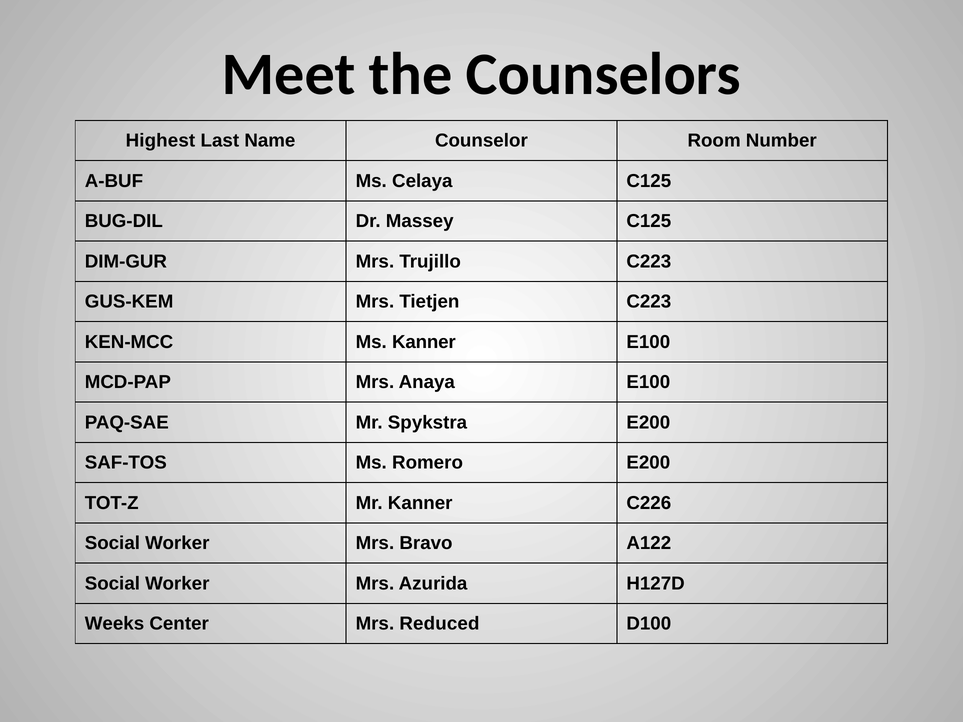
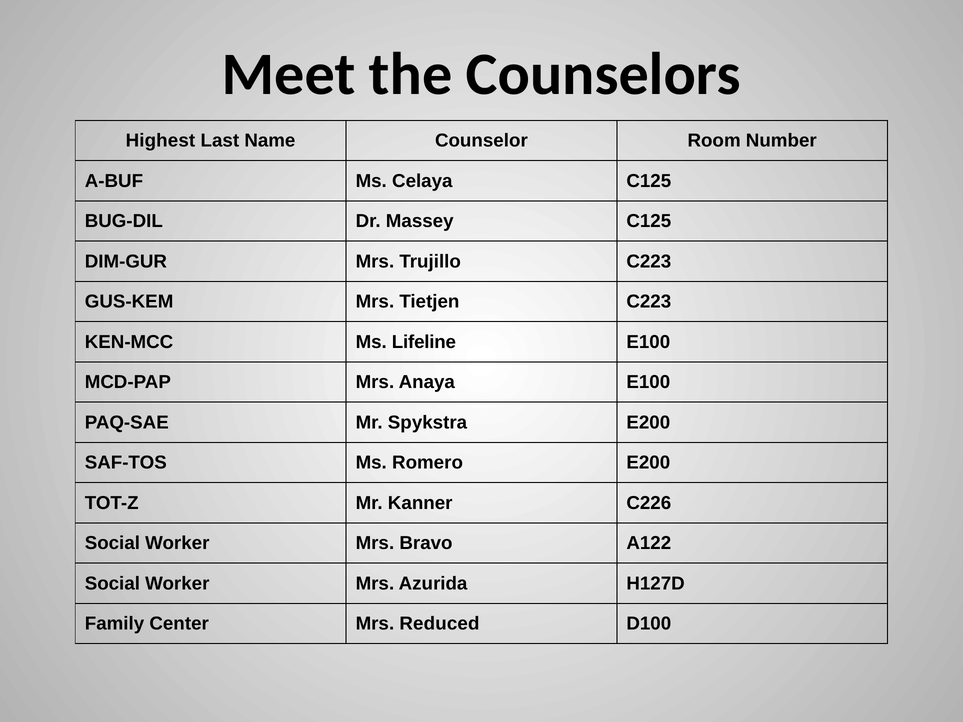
Ms Kanner: Kanner -> Lifeline
Weeks: Weeks -> Family
